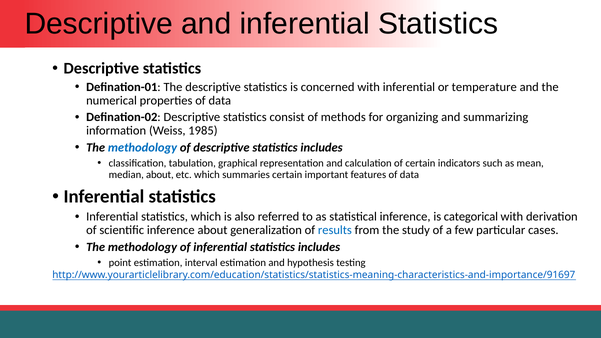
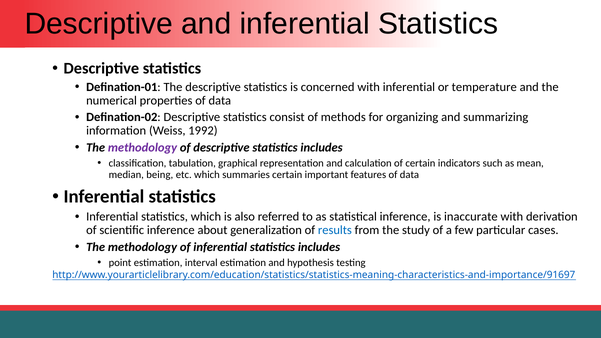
1985: 1985 -> 1992
methodology at (143, 147) colour: blue -> purple
median about: about -> being
categorical: categorical -> inaccurate
